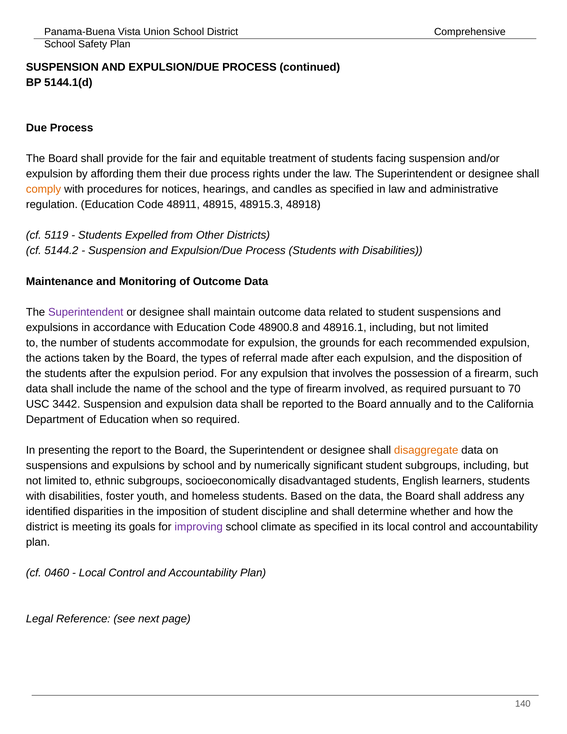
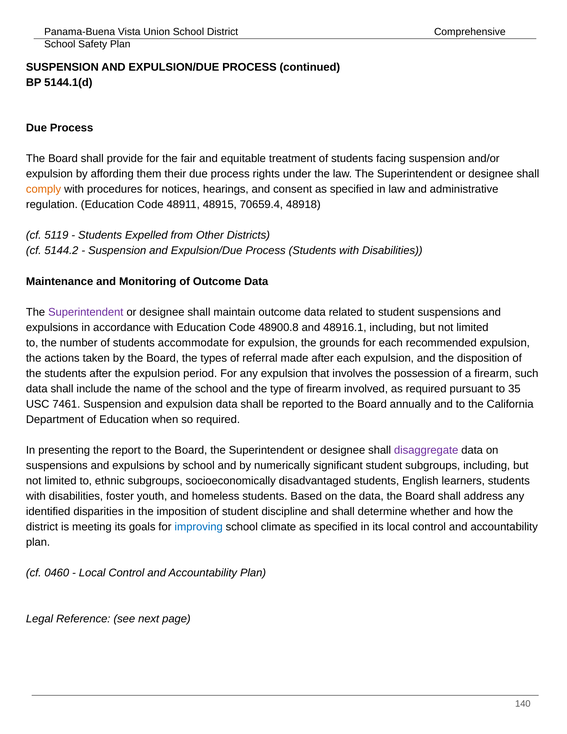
candles: candles -> consent
48915.3: 48915.3 -> 70659.4
70: 70 -> 35
3442: 3442 -> 7461
disaggregate colour: orange -> purple
improving colour: purple -> blue
